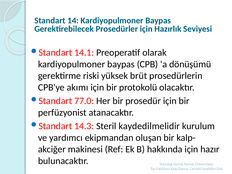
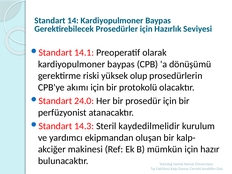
brüt: brüt -> olup
77.0: 77.0 -> 24.0
hakkında: hakkında -> mümkün
